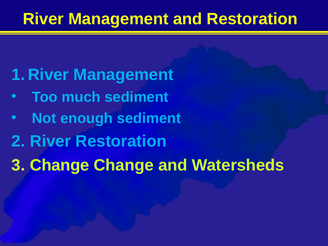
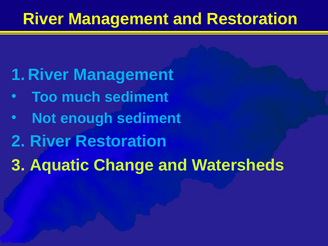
Change at (60, 165): Change -> Aquatic
